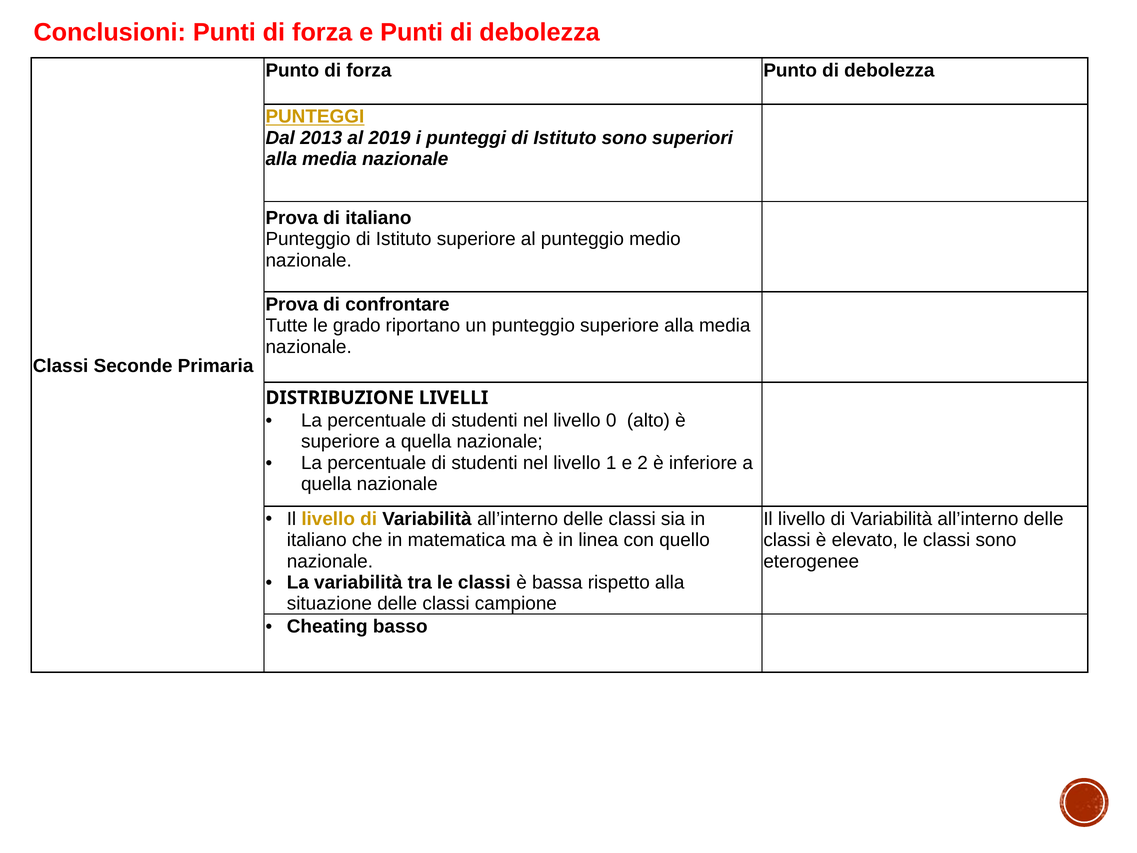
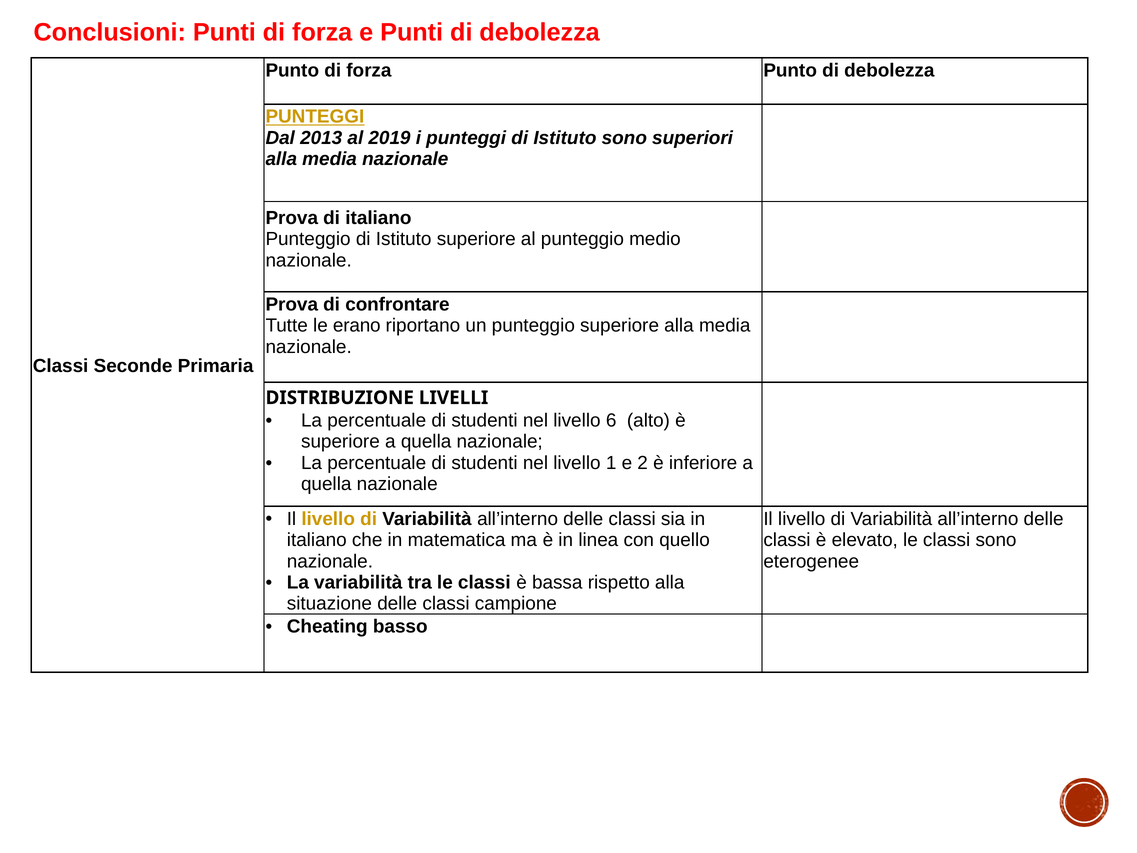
grado: grado -> erano
0: 0 -> 6
